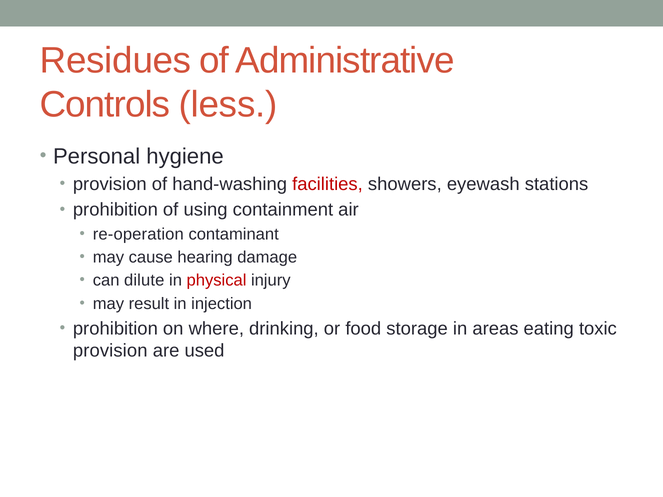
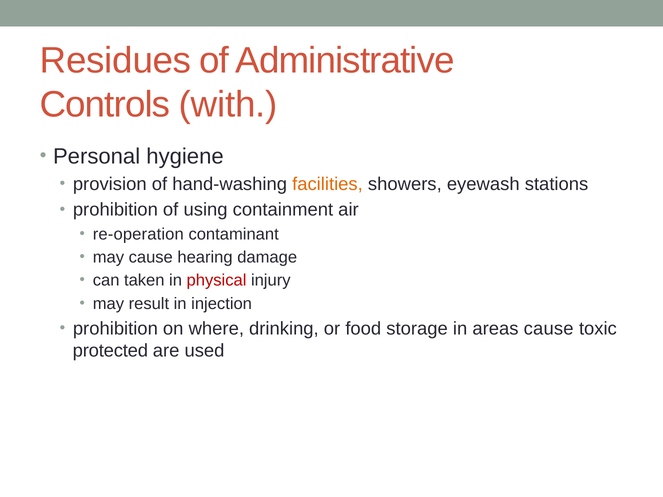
less: less -> with
facilities colour: red -> orange
dilute: dilute -> taken
areas eating: eating -> cause
provision at (110, 351): provision -> protected
